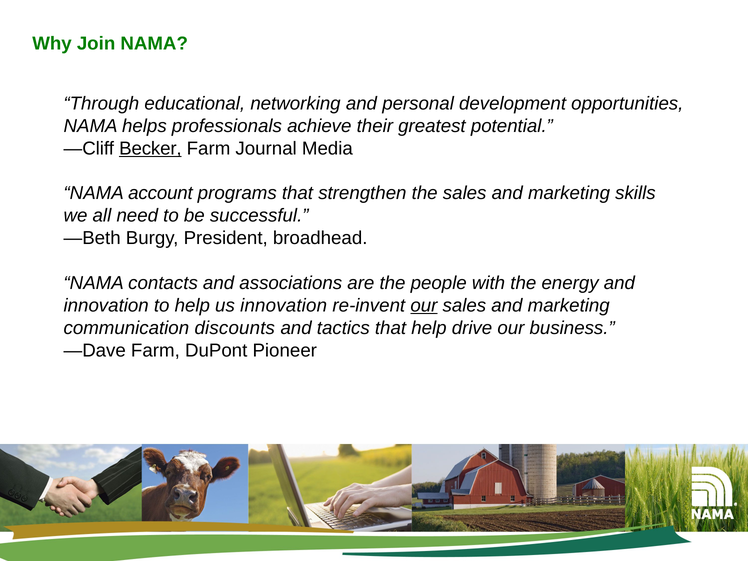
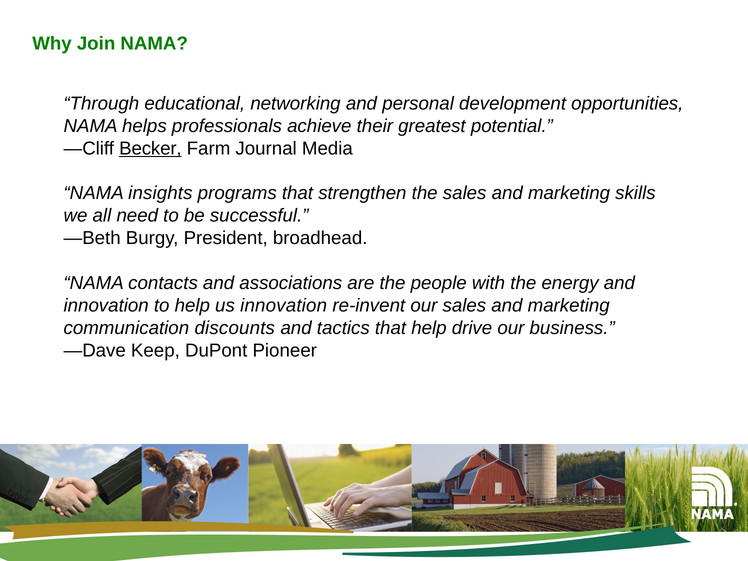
account: account -> insights
our at (424, 305) underline: present -> none
—Dave Farm: Farm -> Keep
